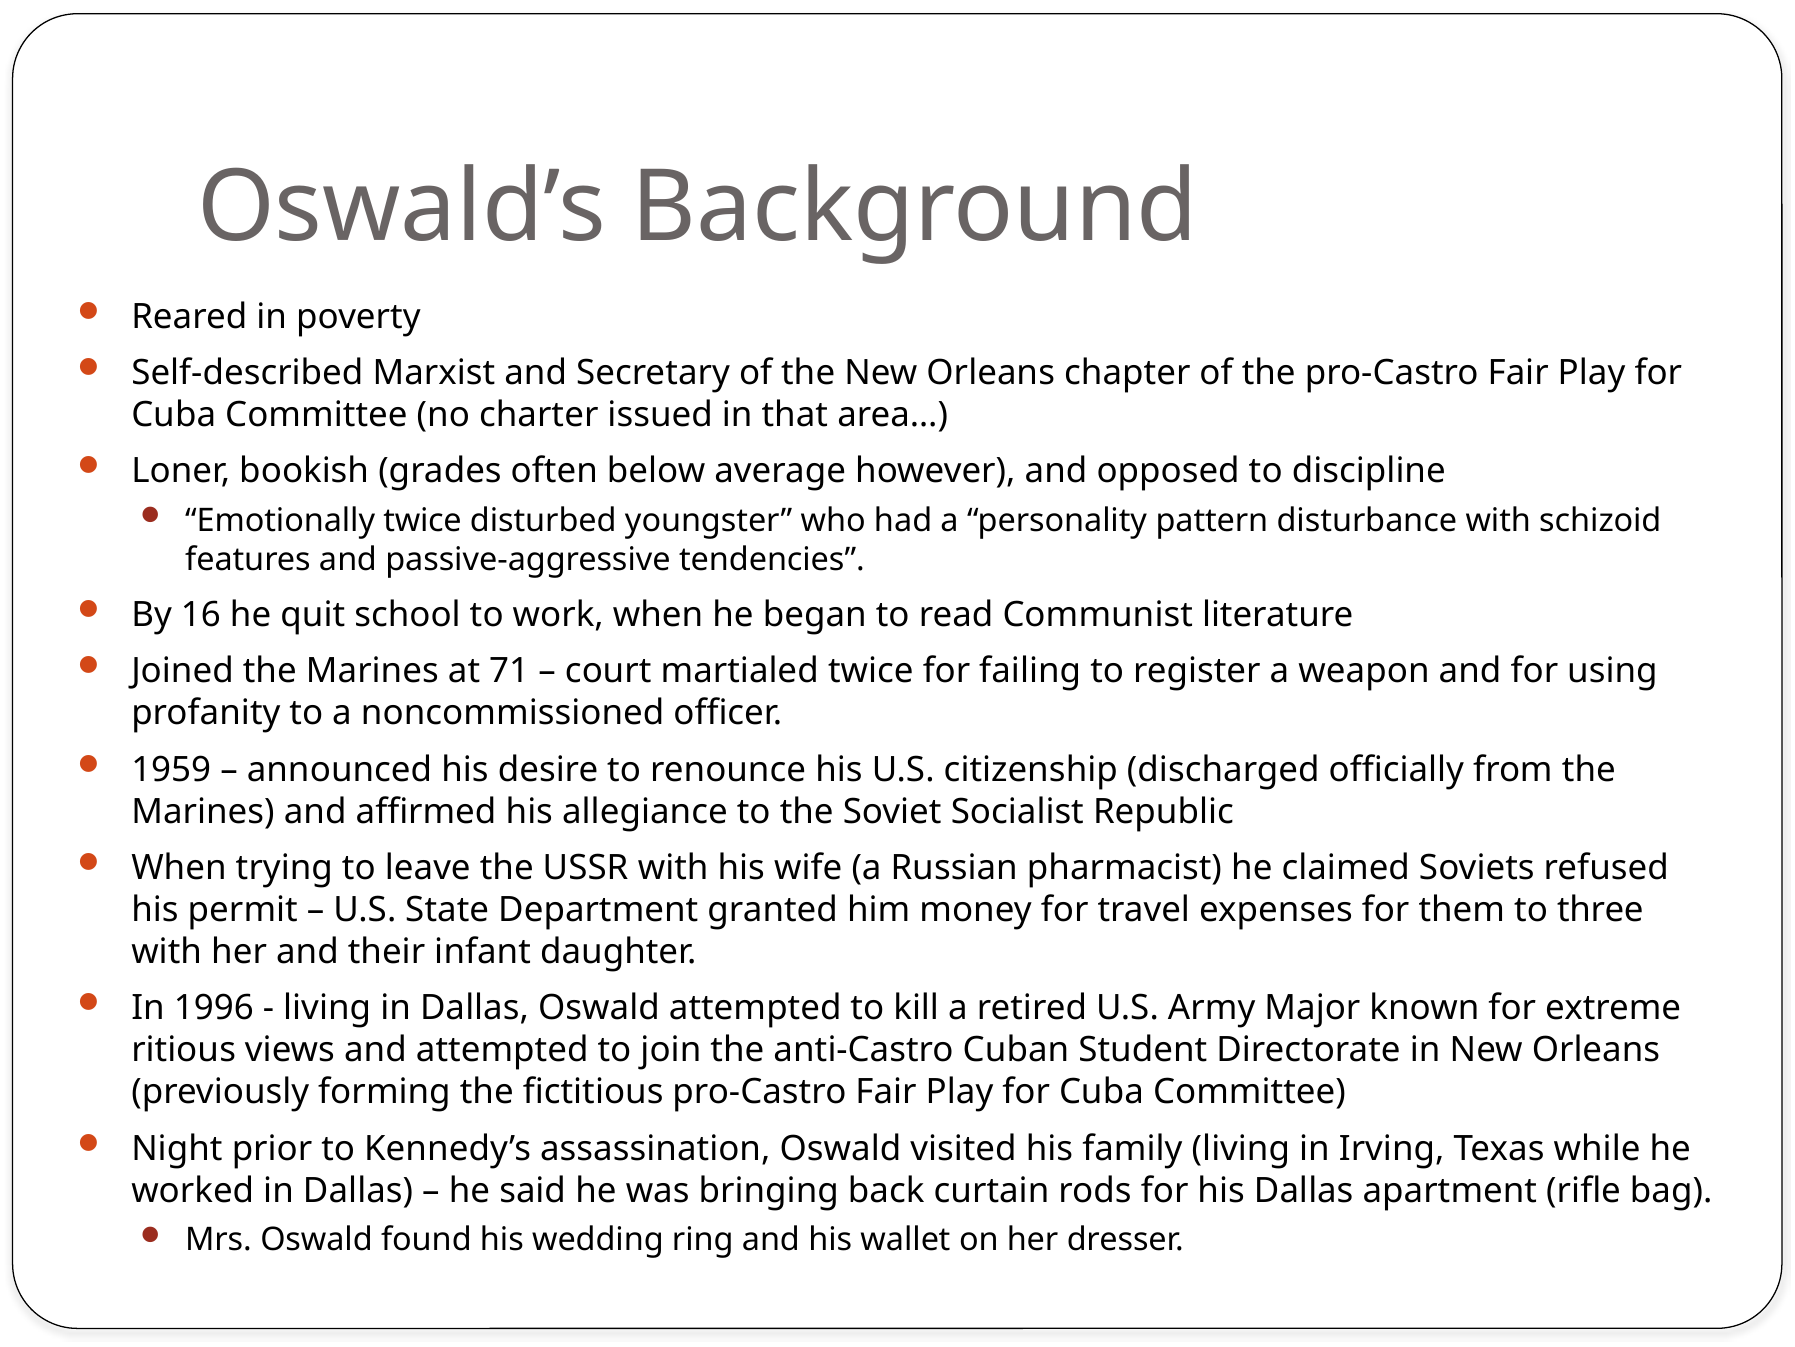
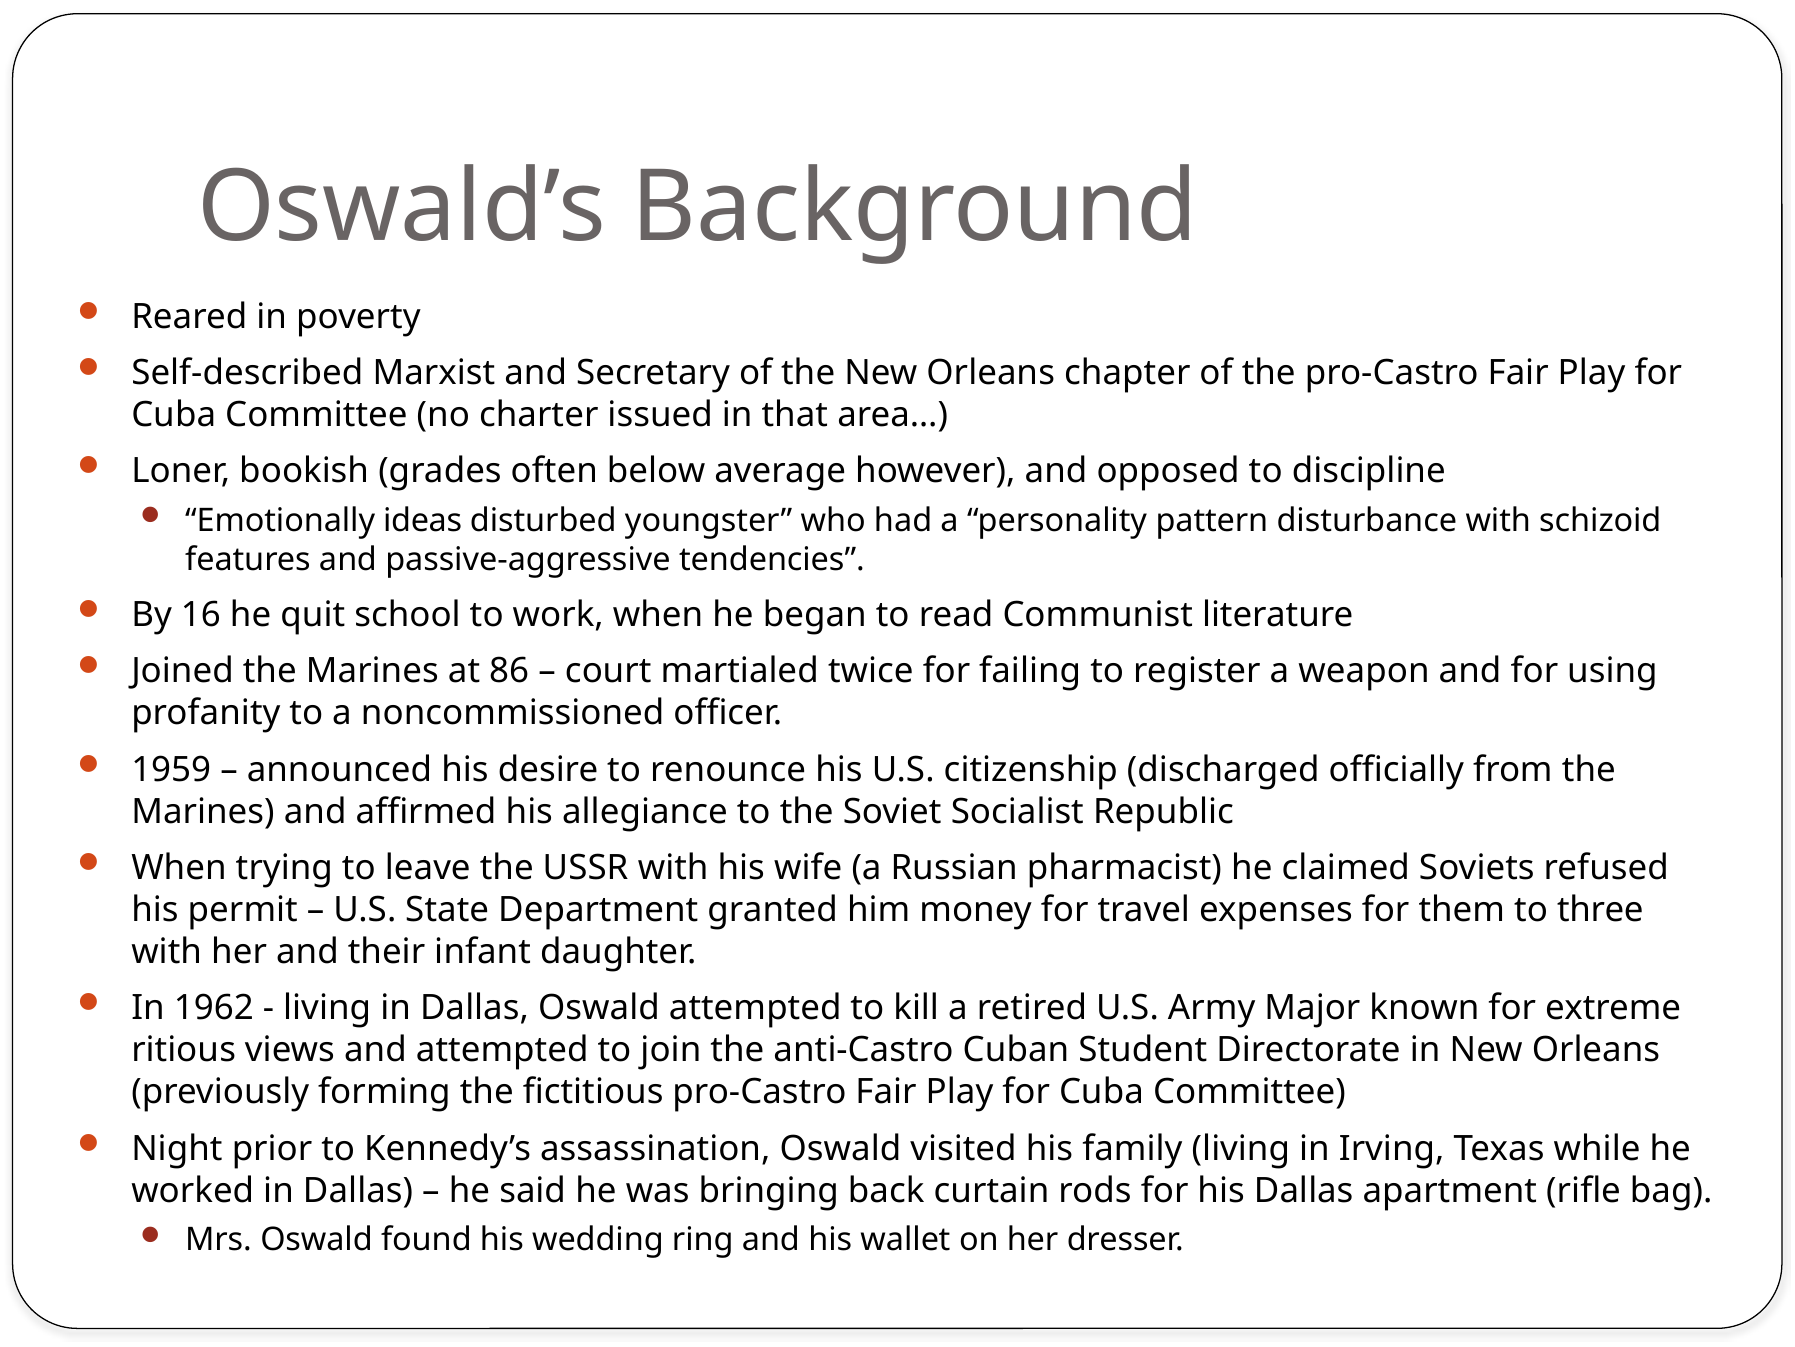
Emotionally twice: twice -> ideas
71: 71 -> 86
1996: 1996 -> 1962
